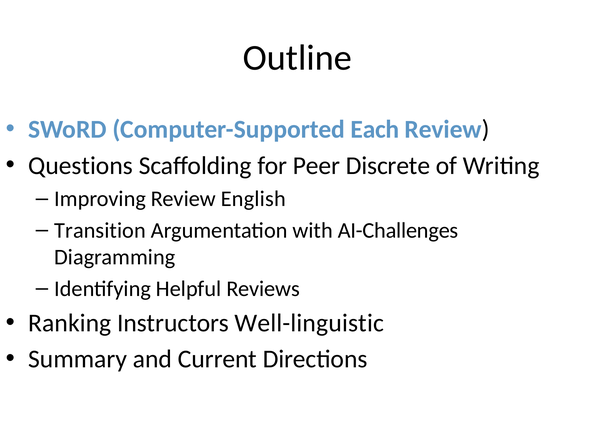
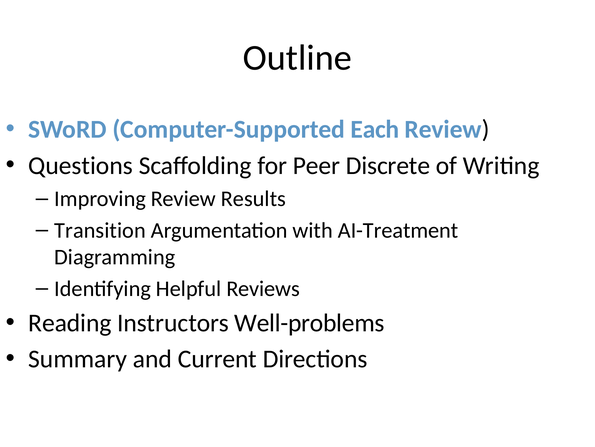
English: English -> Results
AI-Challenges: AI-Challenges -> AI-Treatment
Ranking: Ranking -> Reading
Well-linguistic: Well-linguistic -> Well-problems
